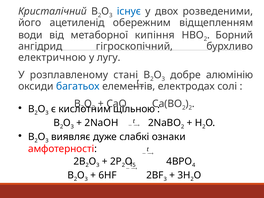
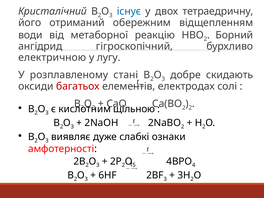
розведеними: розведеними -> тетраедричну
ацетиленід: ацетиленід -> отриманий
кипіння: кипіння -> реакцію
алюмінію: алюмінію -> скидають
багатьох colour: blue -> red
